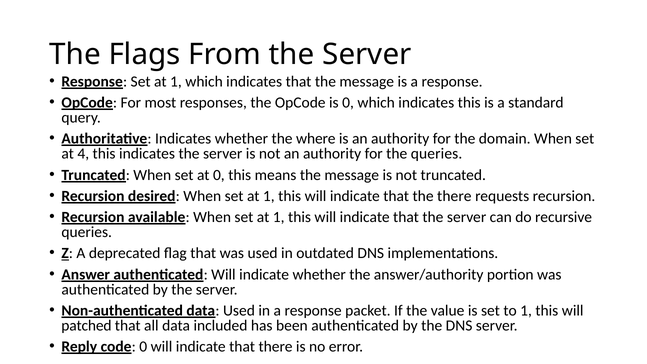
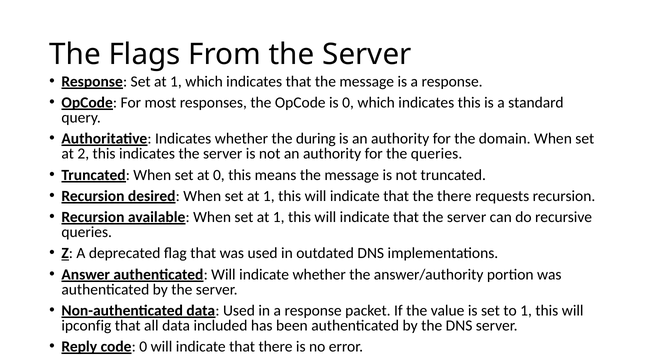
where: where -> during
4: 4 -> 2
patched: patched -> ipconfig
